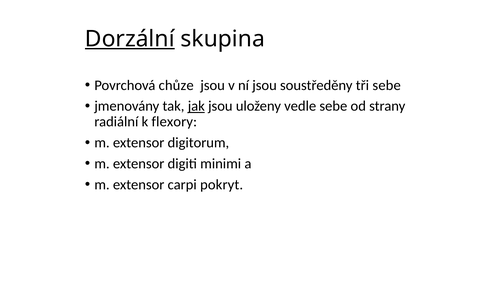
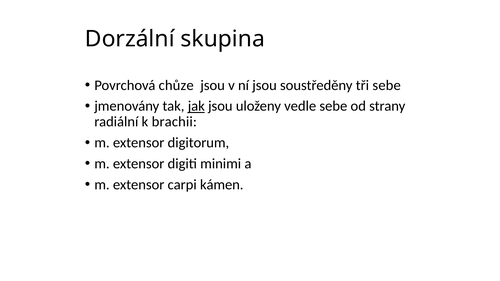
Dorzální underline: present -> none
flexory: flexory -> brachii
pokryt: pokryt -> kámen
